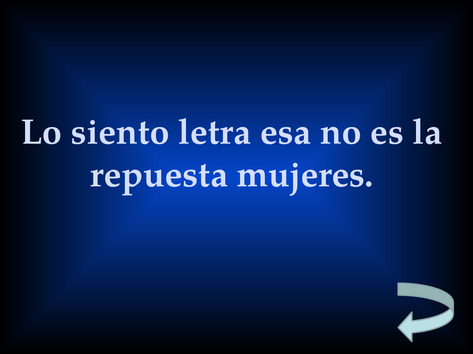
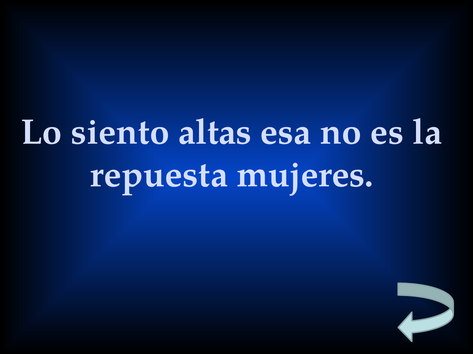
letra: letra -> altas
